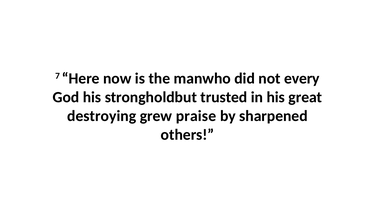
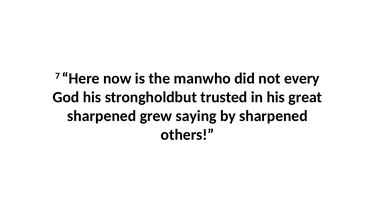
destroying at (102, 116): destroying -> sharpened
praise: praise -> saying
